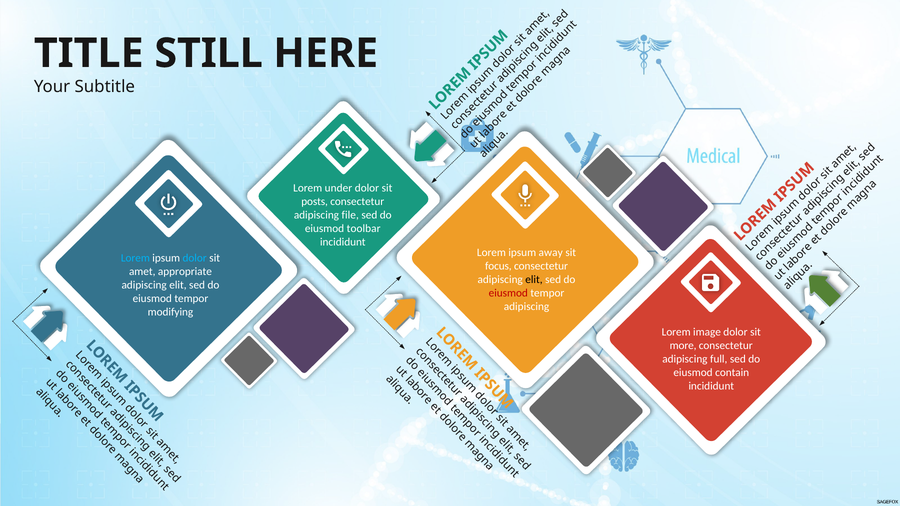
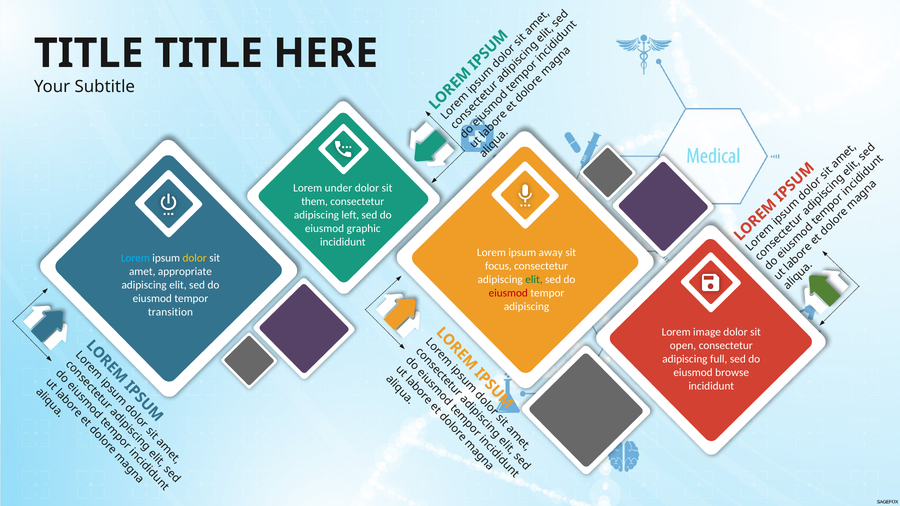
STILL at (209, 53): STILL -> TITLE
posts: posts -> them
file: file -> left
toolbar: toolbar -> graphic
dolor at (195, 258) colour: light blue -> yellow
elit at (534, 280) colour: black -> green
modifying: modifying -> transition
more: more -> open
contain: contain -> browse
